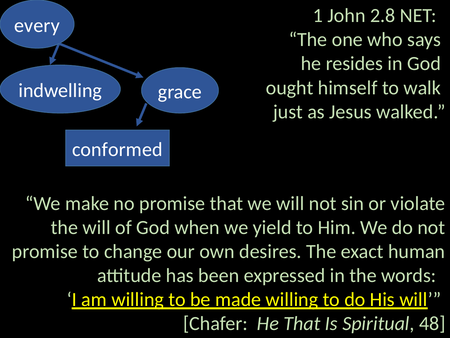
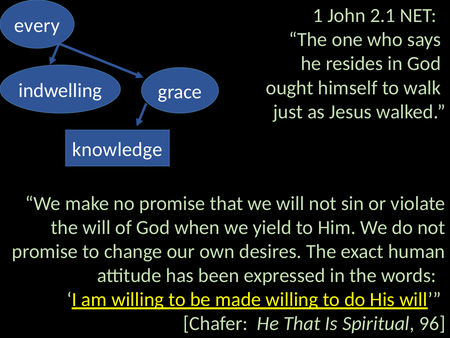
2.8: 2.8 -> 2.1
conformed: conformed -> knowledge
48: 48 -> 96
